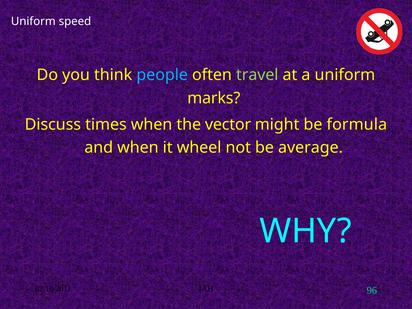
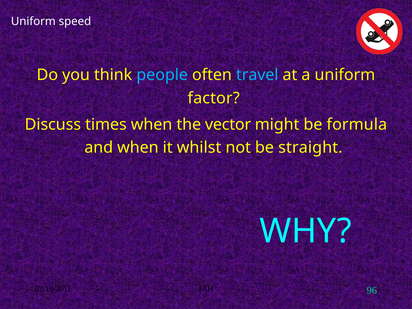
travel colour: light green -> light blue
marks: marks -> factor
wheel: wheel -> whilst
average: average -> straight
